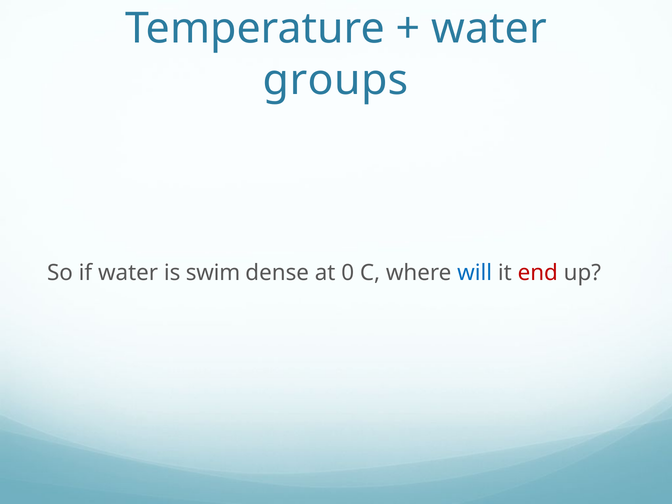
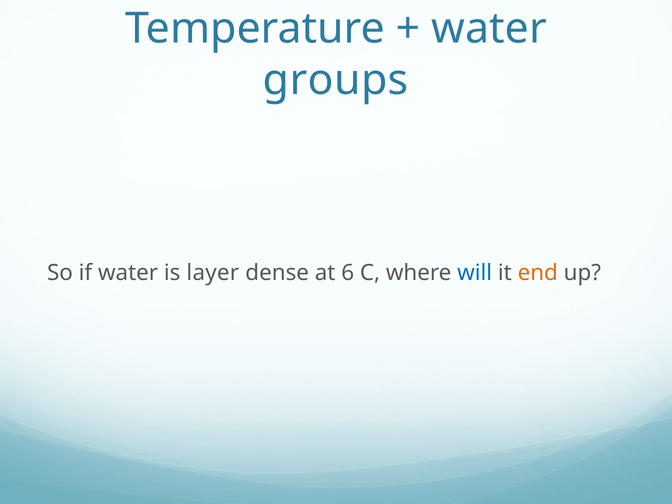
swim: swim -> layer
0: 0 -> 6
end colour: red -> orange
